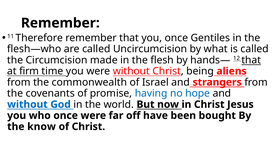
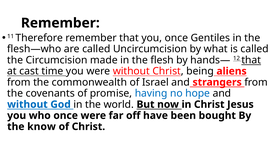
firm: firm -> cast
